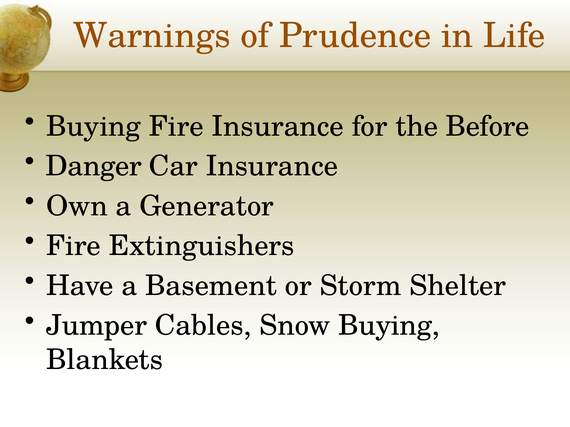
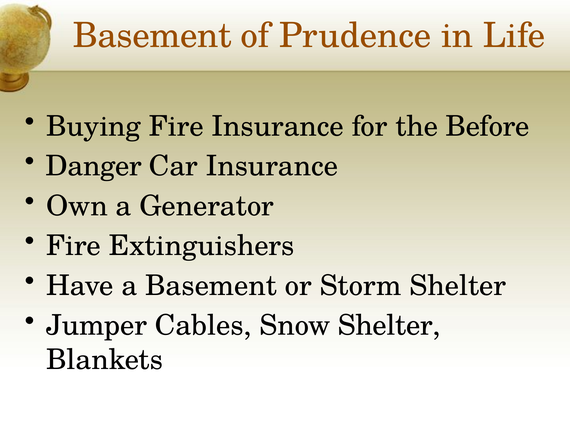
Warnings at (152, 36): Warnings -> Basement
Snow Buying: Buying -> Shelter
